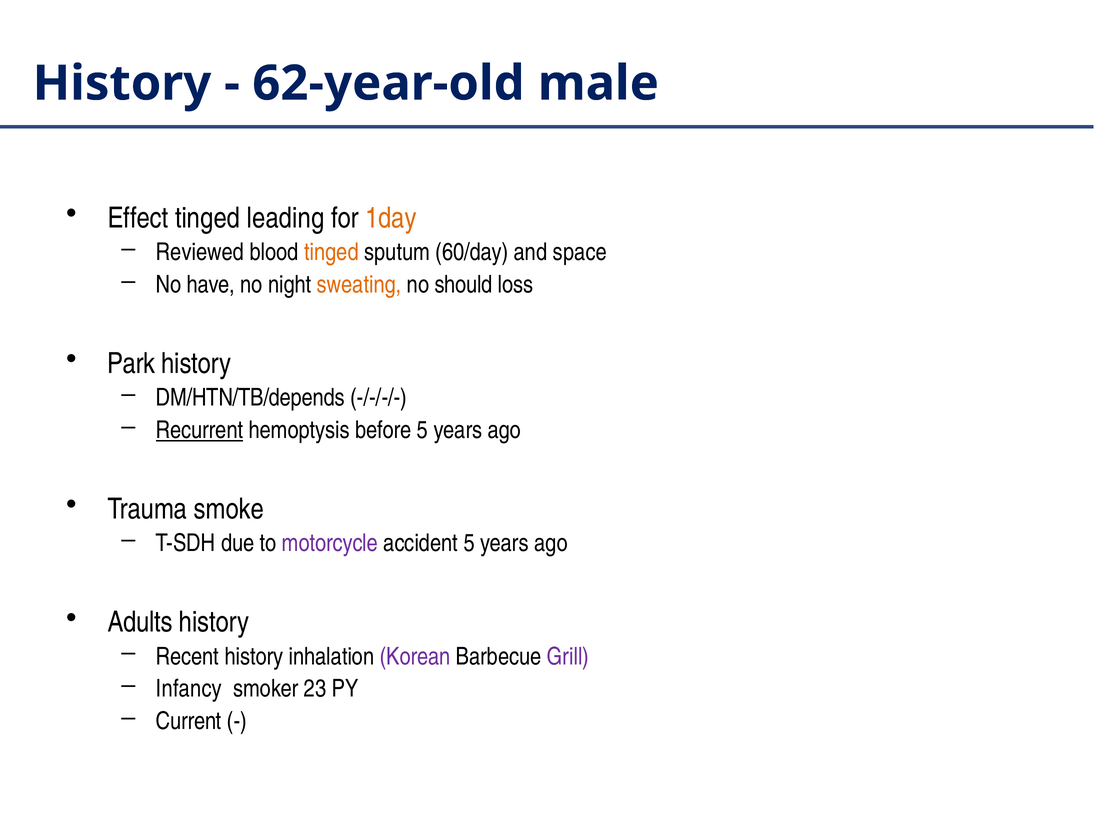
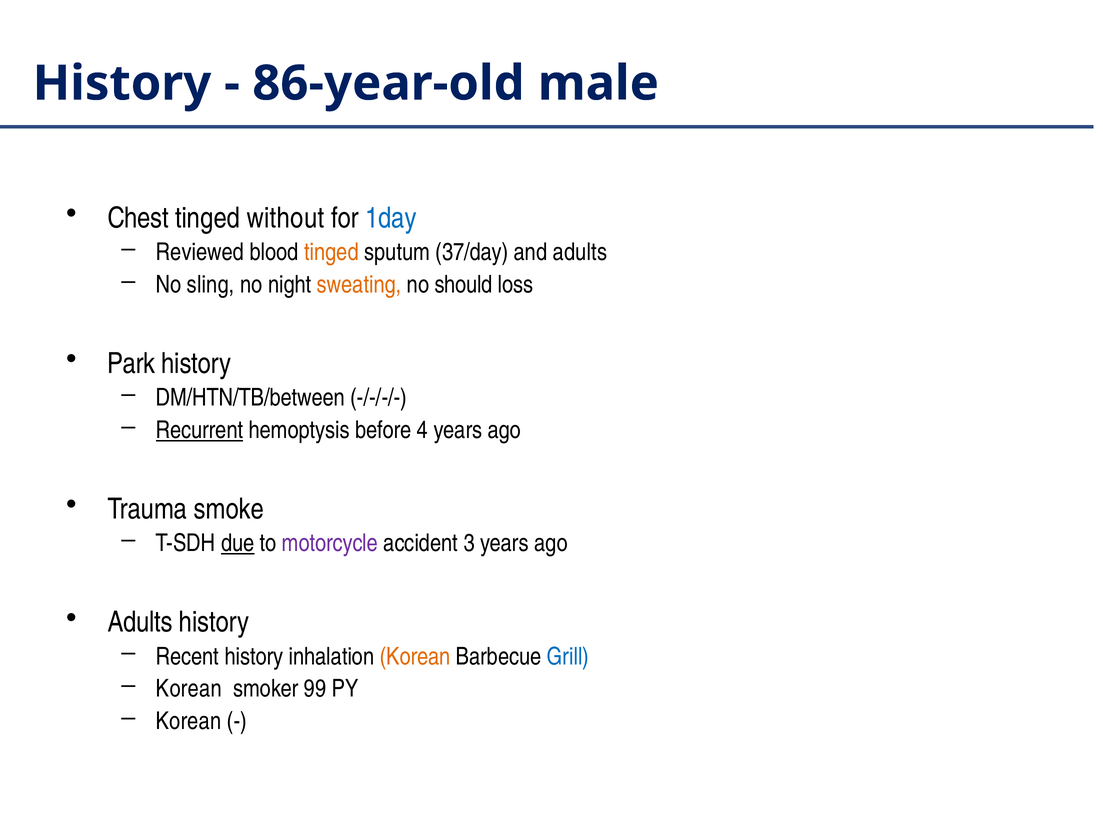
62-year-old: 62-year-old -> 86-year-old
Effect: Effect -> Chest
leading: leading -> without
1day colour: orange -> blue
60/day: 60/day -> 37/day
and space: space -> adults
have: have -> sling
DM/HTN/TB/depends: DM/HTN/TB/depends -> DM/HTN/TB/between
before 5: 5 -> 4
due underline: none -> present
accident 5: 5 -> 3
Korean at (415, 657) colour: purple -> orange
Grill colour: purple -> blue
Infancy at (189, 689): Infancy -> Korean
23: 23 -> 99
Current at (189, 722): Current -> Korean
